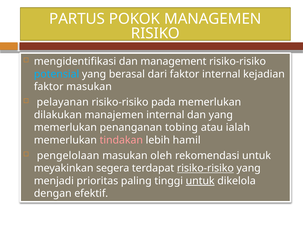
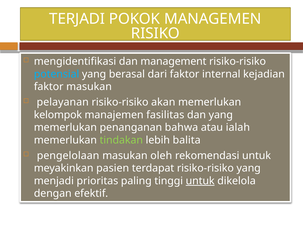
PARTUS: PARTUS -> TERJADI
pada: pada -> akan
dilakukan: dilakukan -> kelompok
manajemen internal: internal -> fasilitas
tobing: tobing -> bahwa
tindakan colour: pink -> light green
hamil: hamil -> balita
segera: segera -> pasien
risiko-risiko at (205, 168) underline: present -> none
